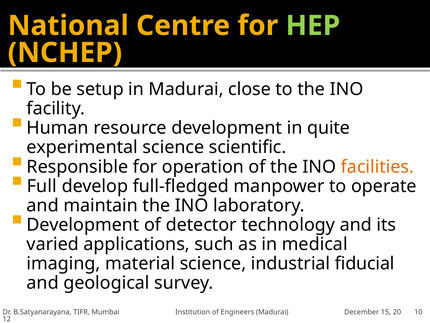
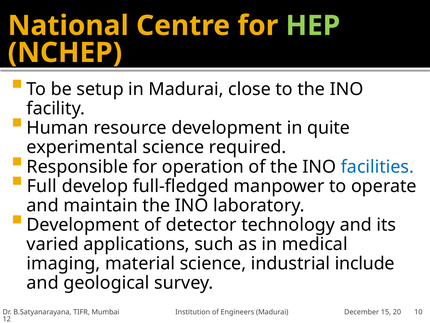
scientific: scientific -> required
facilities colour: orange -> blue
fiducial: fiducial -> include
